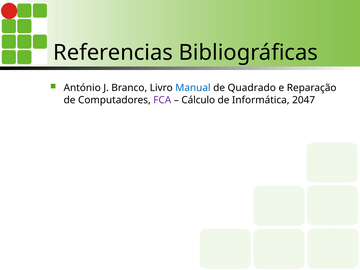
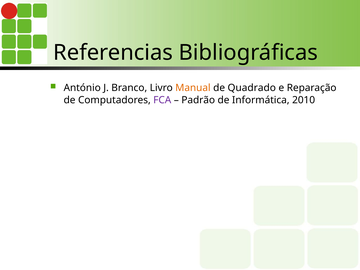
Manual colour: blue -> orange
Cálculo: Cálculo -> Padrão
2047: 2047 -> 2010
